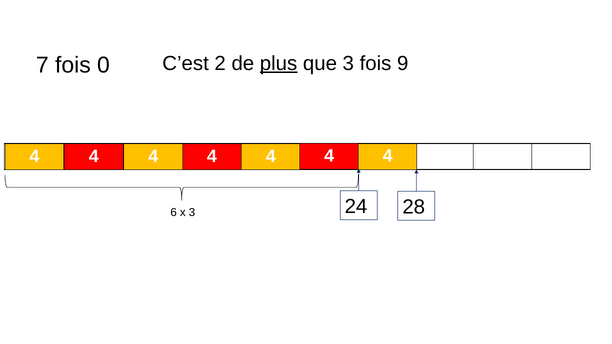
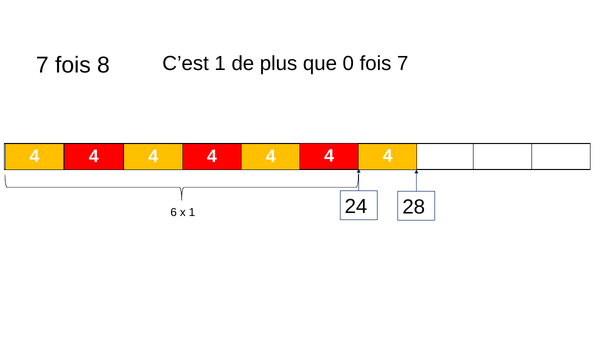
0: 0 -> 8
C’est 2: 2 -> 1
plus underline: present -> none
que 3: 3 -> 0
fois 9: 9 -> 7
x 3: 3 -> 1
